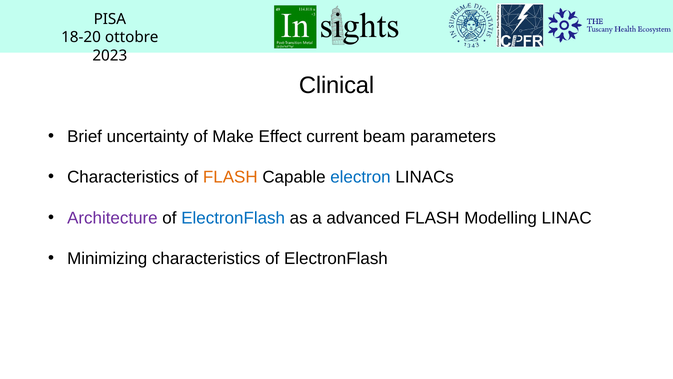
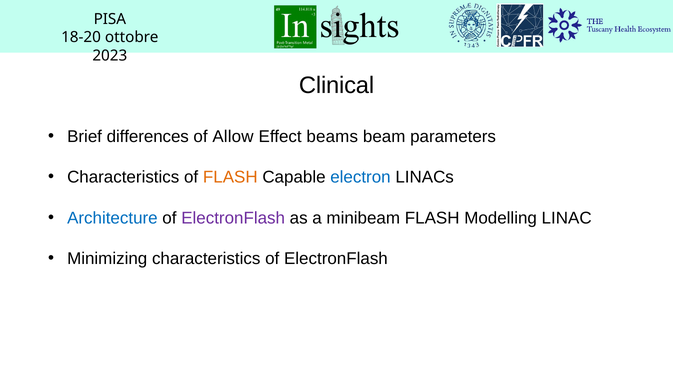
uncertainty: uncertainty -> differences
Make: Make -> Allow
current: current -> beams
Architecture colour: purple -> blue
ElectronFlash at (233, 218) colour: blue -> purple
advanced: advanced -> minibeam
